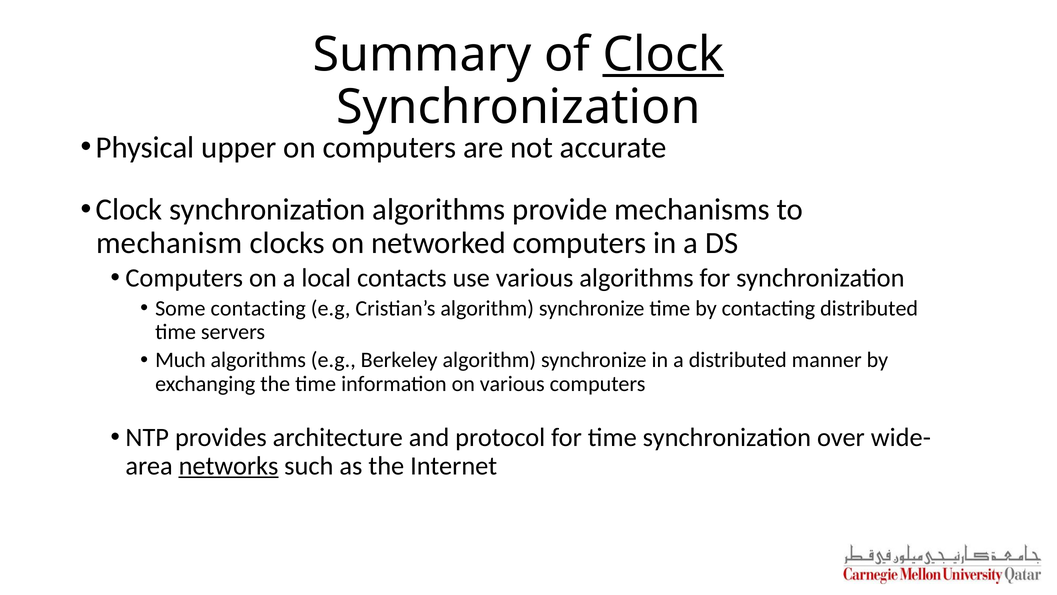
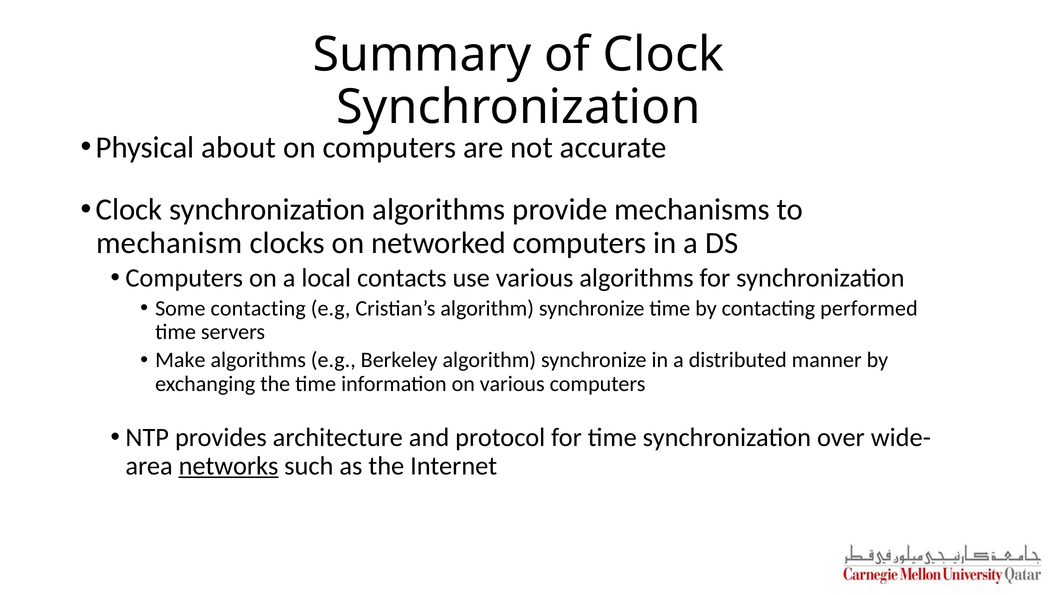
Clock at (663, 55) underline: present -> none
upper: upper -> about
contacting distributed: distributed -> performed
Much: Much -> Make
